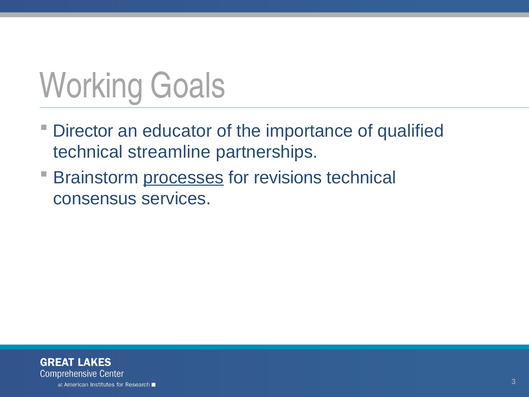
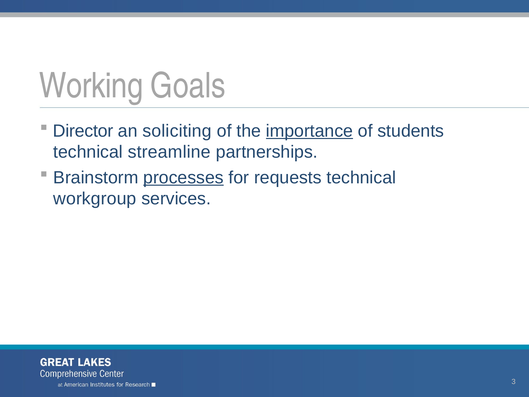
educator: educator -> soliciting
importance underline: none -> present
qualified: qualified -> students
revisions: revisions -> requests
consensus: consensus -> workgroup
